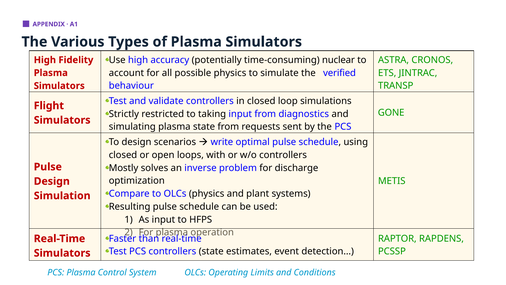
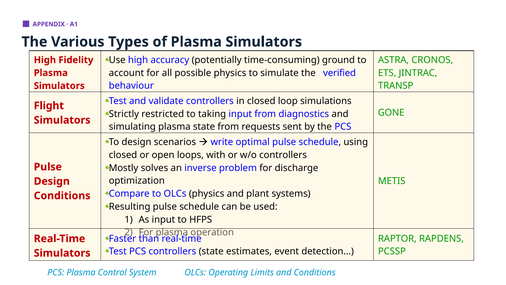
nuclear: nuclear -> ground
Simulation at (62, 195): Simulation -> Conditions
